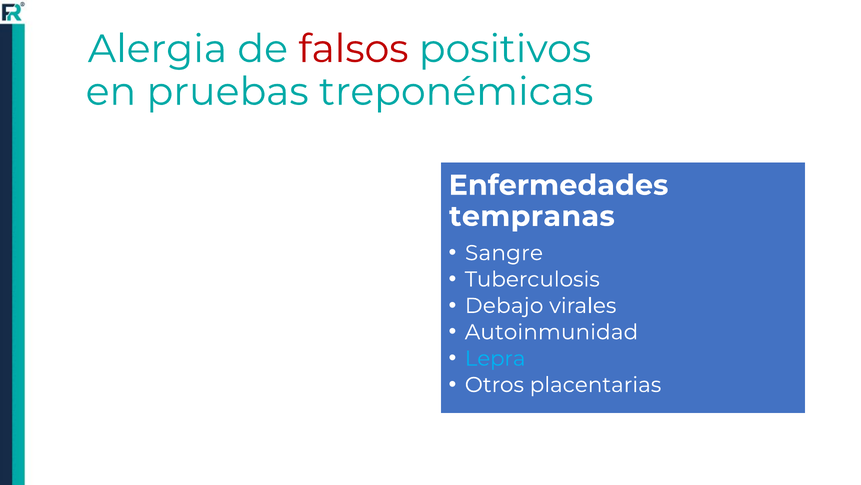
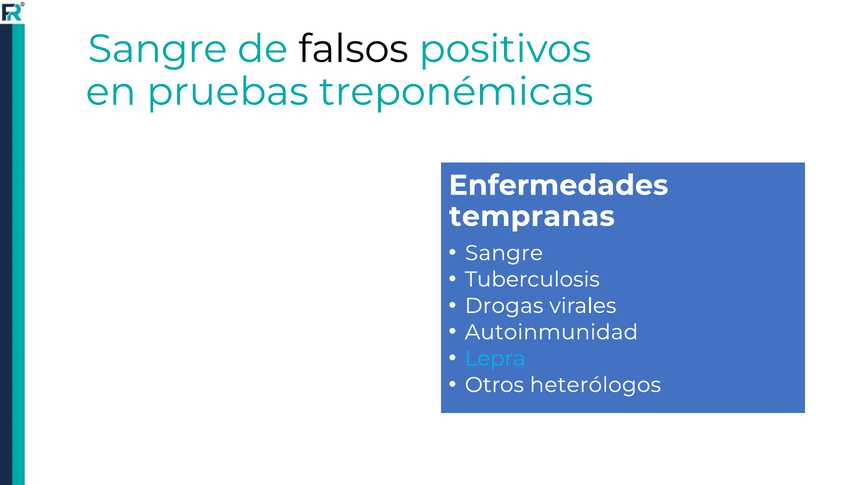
Alergia at (157, 49): Alergia -> Sangre
falsos colour: red -> black
Debajo: Debajo -> Drogas
placentarias: placentarias -> heterólogos
